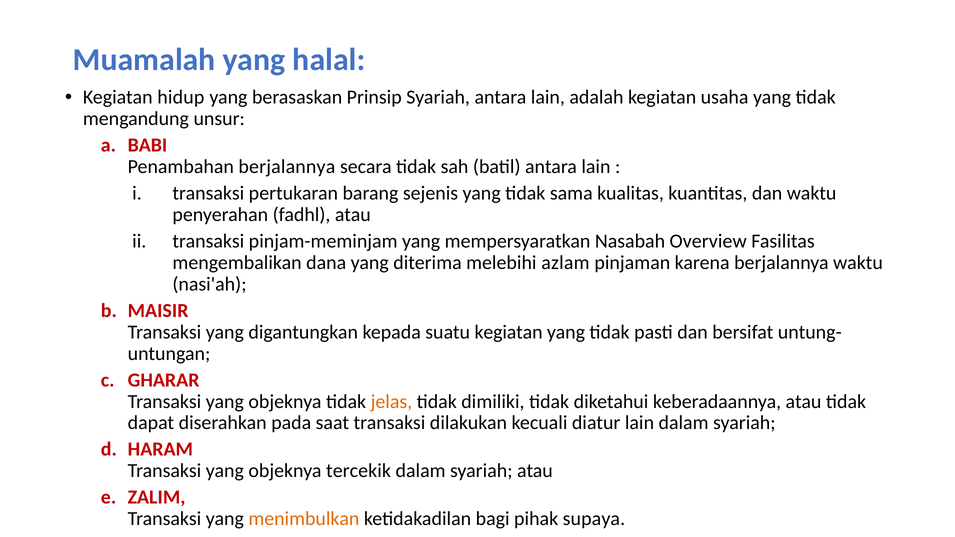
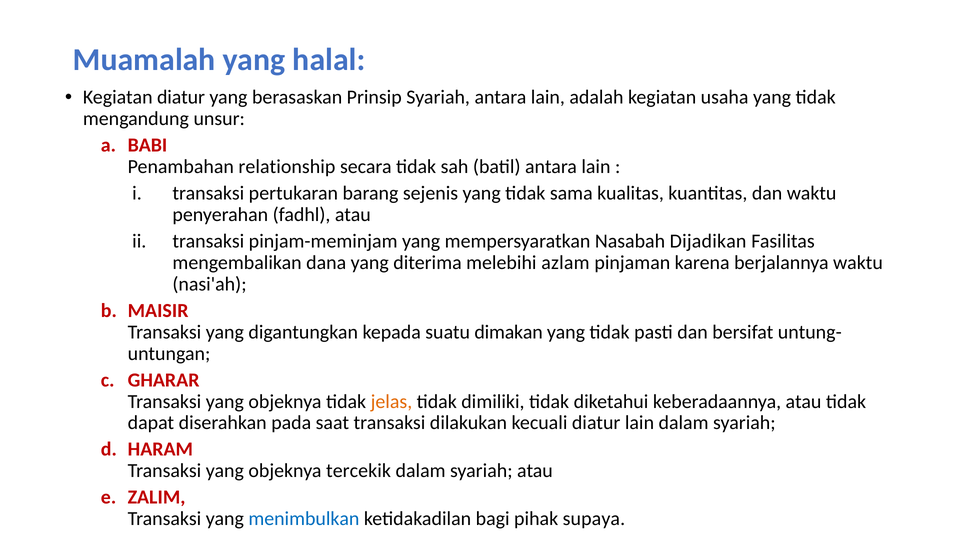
Kegiatan hidup: hidup -> diatur
Penambahan berjalannya: berjalannya -> relationship
Overview: Overview -> Dijadikan
suatu kegiatan: kegiatan -> dimakan
menimbulkan colour: orange -> blue
